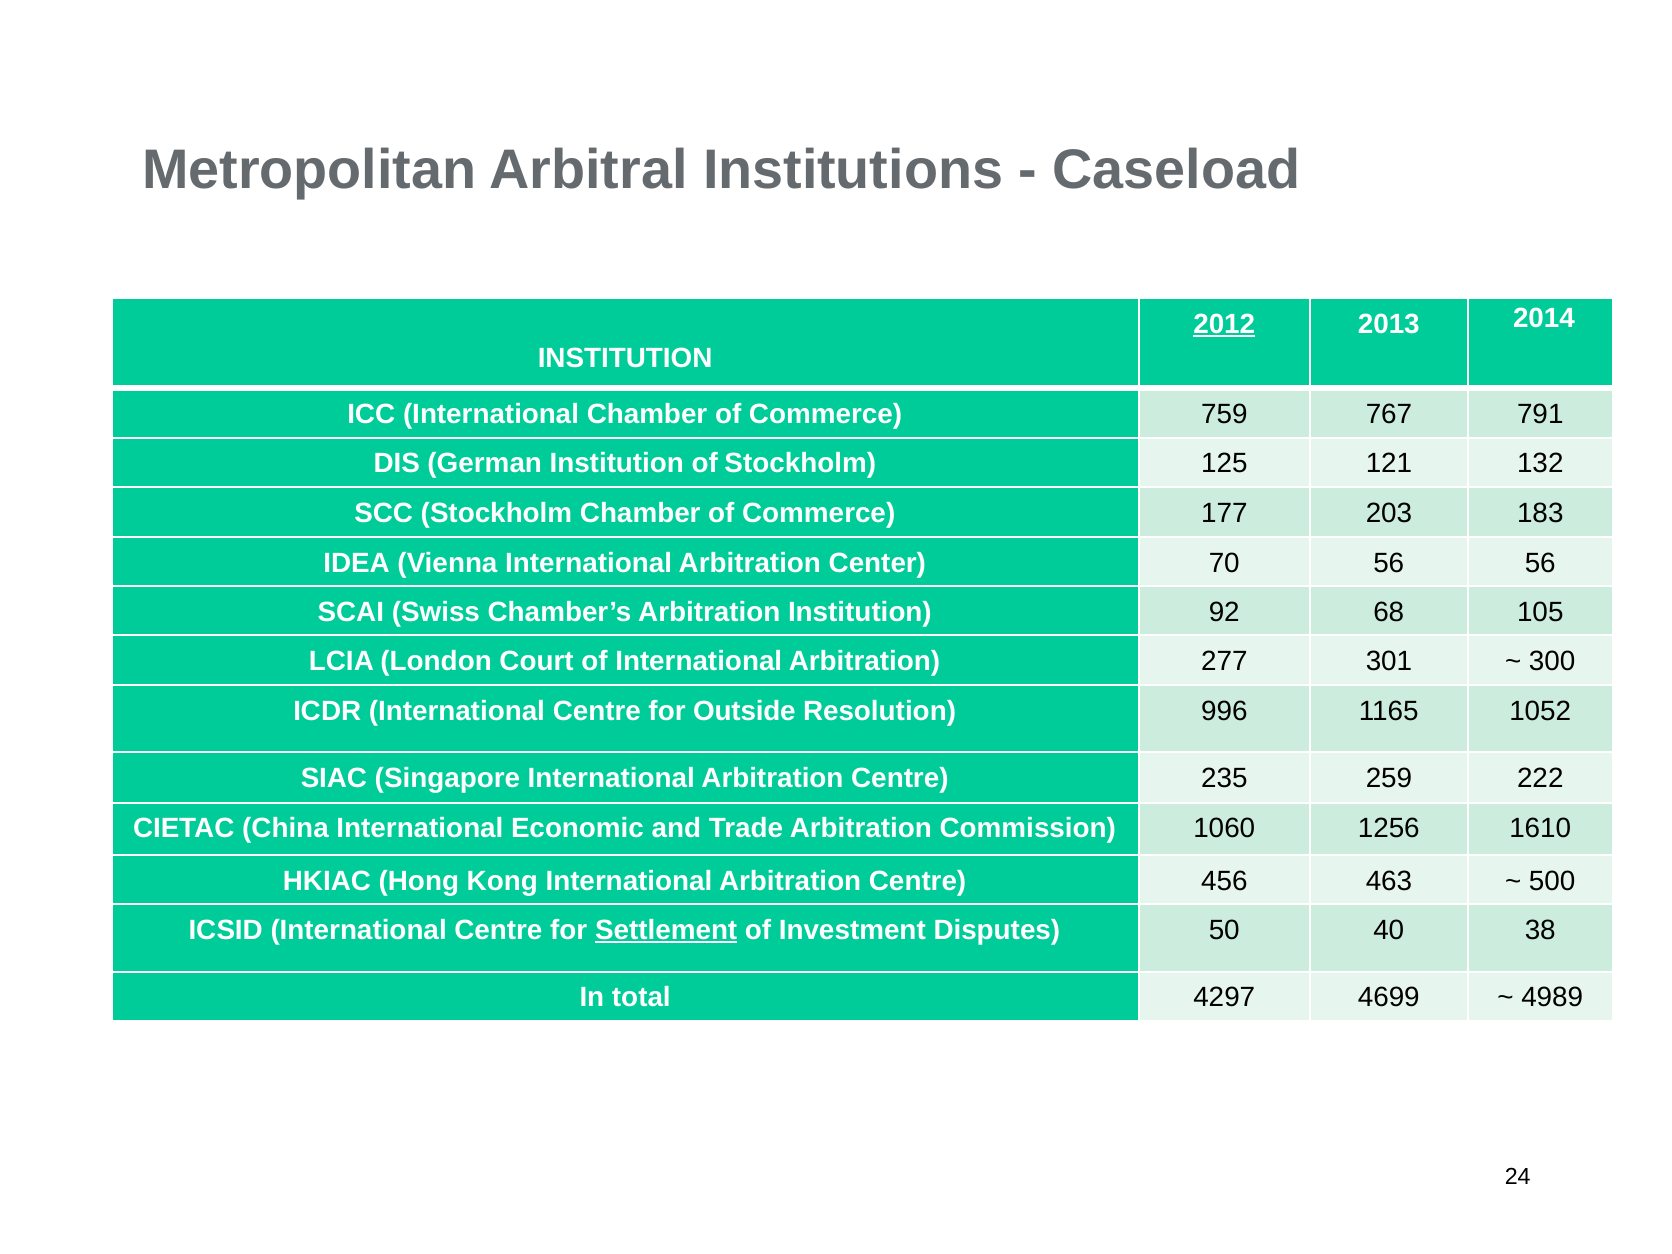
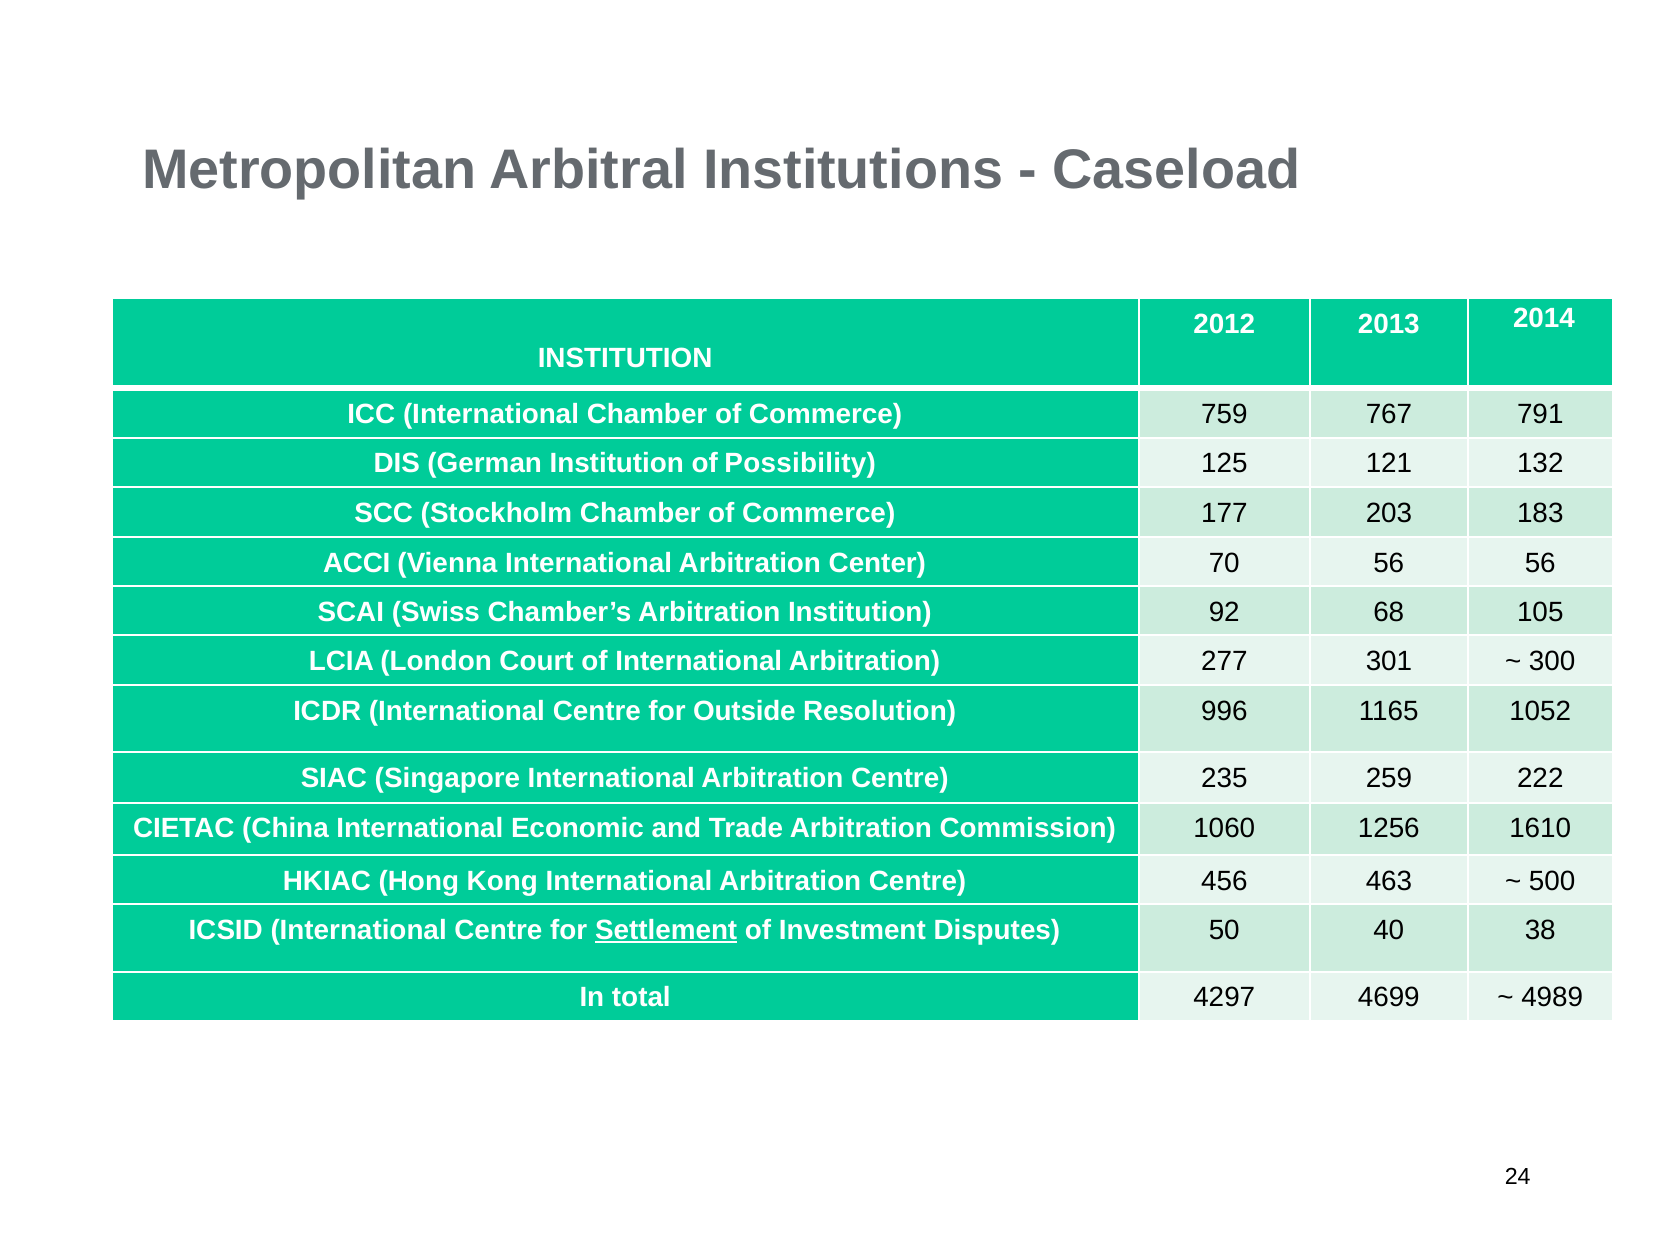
2012 underline: present -> none
of Stockholm: Stockholm -> Possibility
IDEA: IDEA -> ACCI
